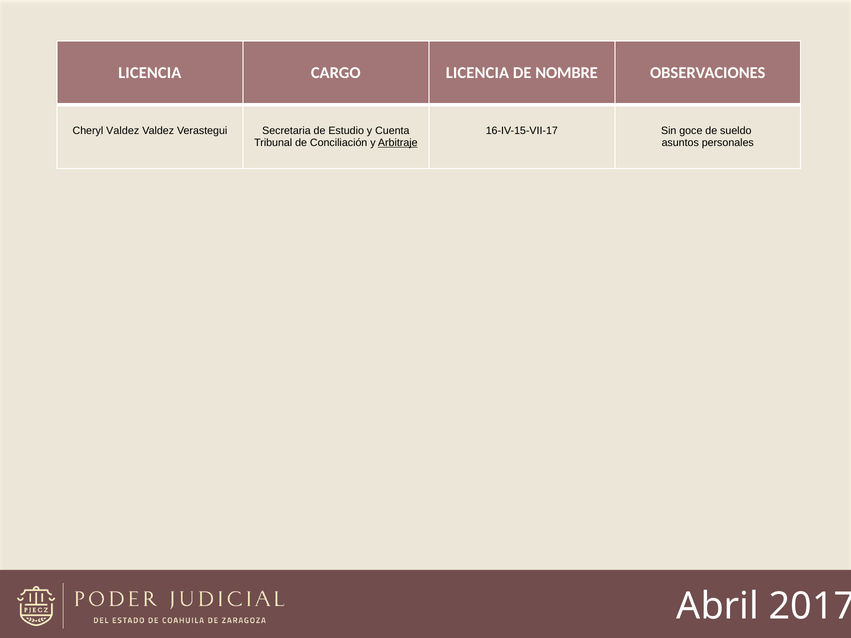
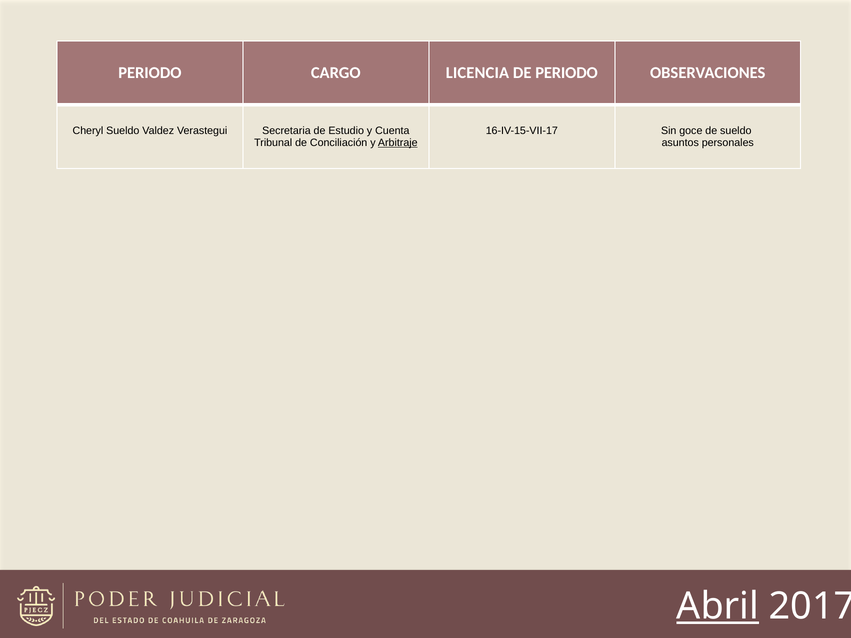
LICENCIA at (150, 73): LICENCIA -> PERIODO
DE NOMBRE: NOMBRE -> PERIODO
Cheryl Valdez: Valdez -> Sueldo
Abril underline: none -> present
